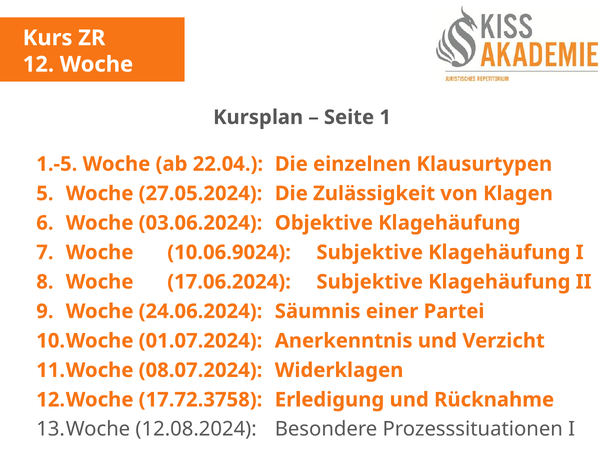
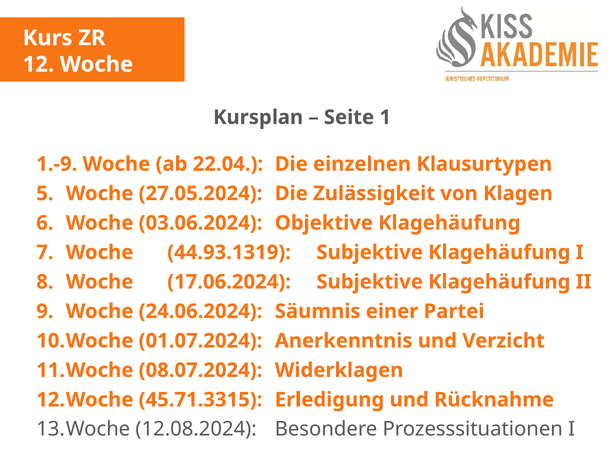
1.-5: 1.-5 -> 1.-9
10.06.9024: 10.06.9024 -> 44.93.1319
17.72.3758: 17.72.3758 -> 45.71.3315
